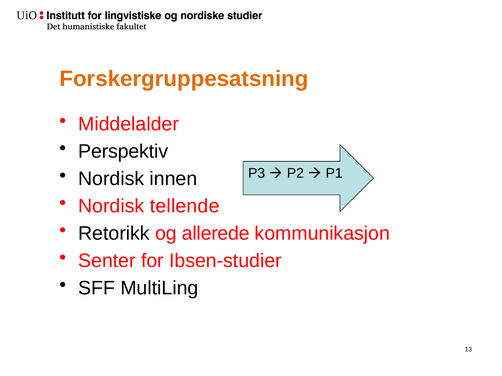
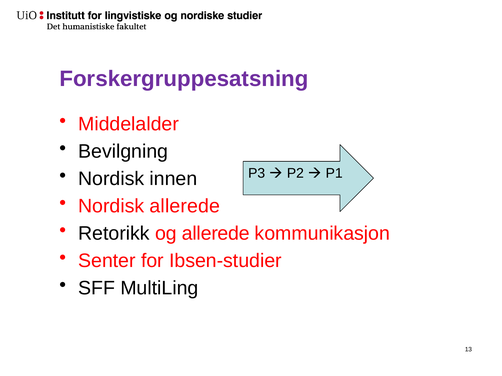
Forskergruppesatsning colour: orange -> purple
Perspektiv: Perspektiv -> Bevilgning
Nordisk tellende: tellende -> allerede
